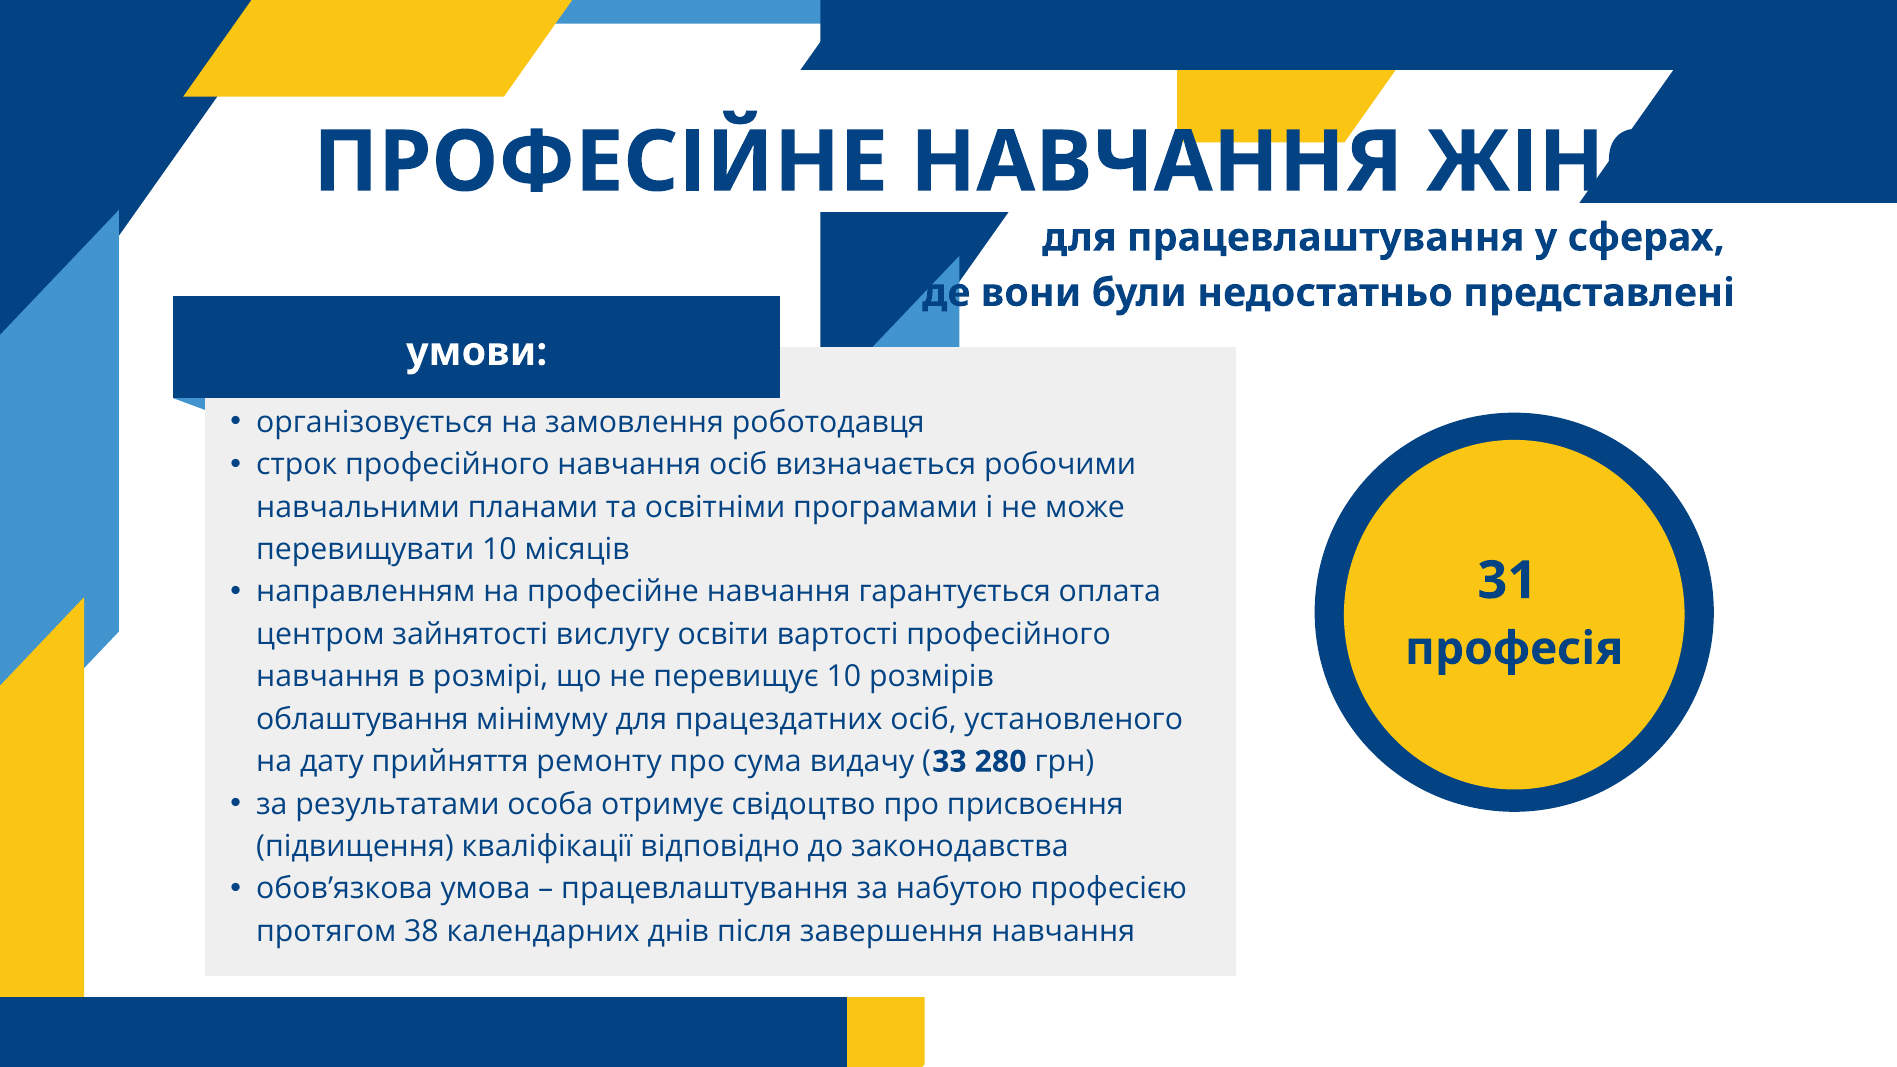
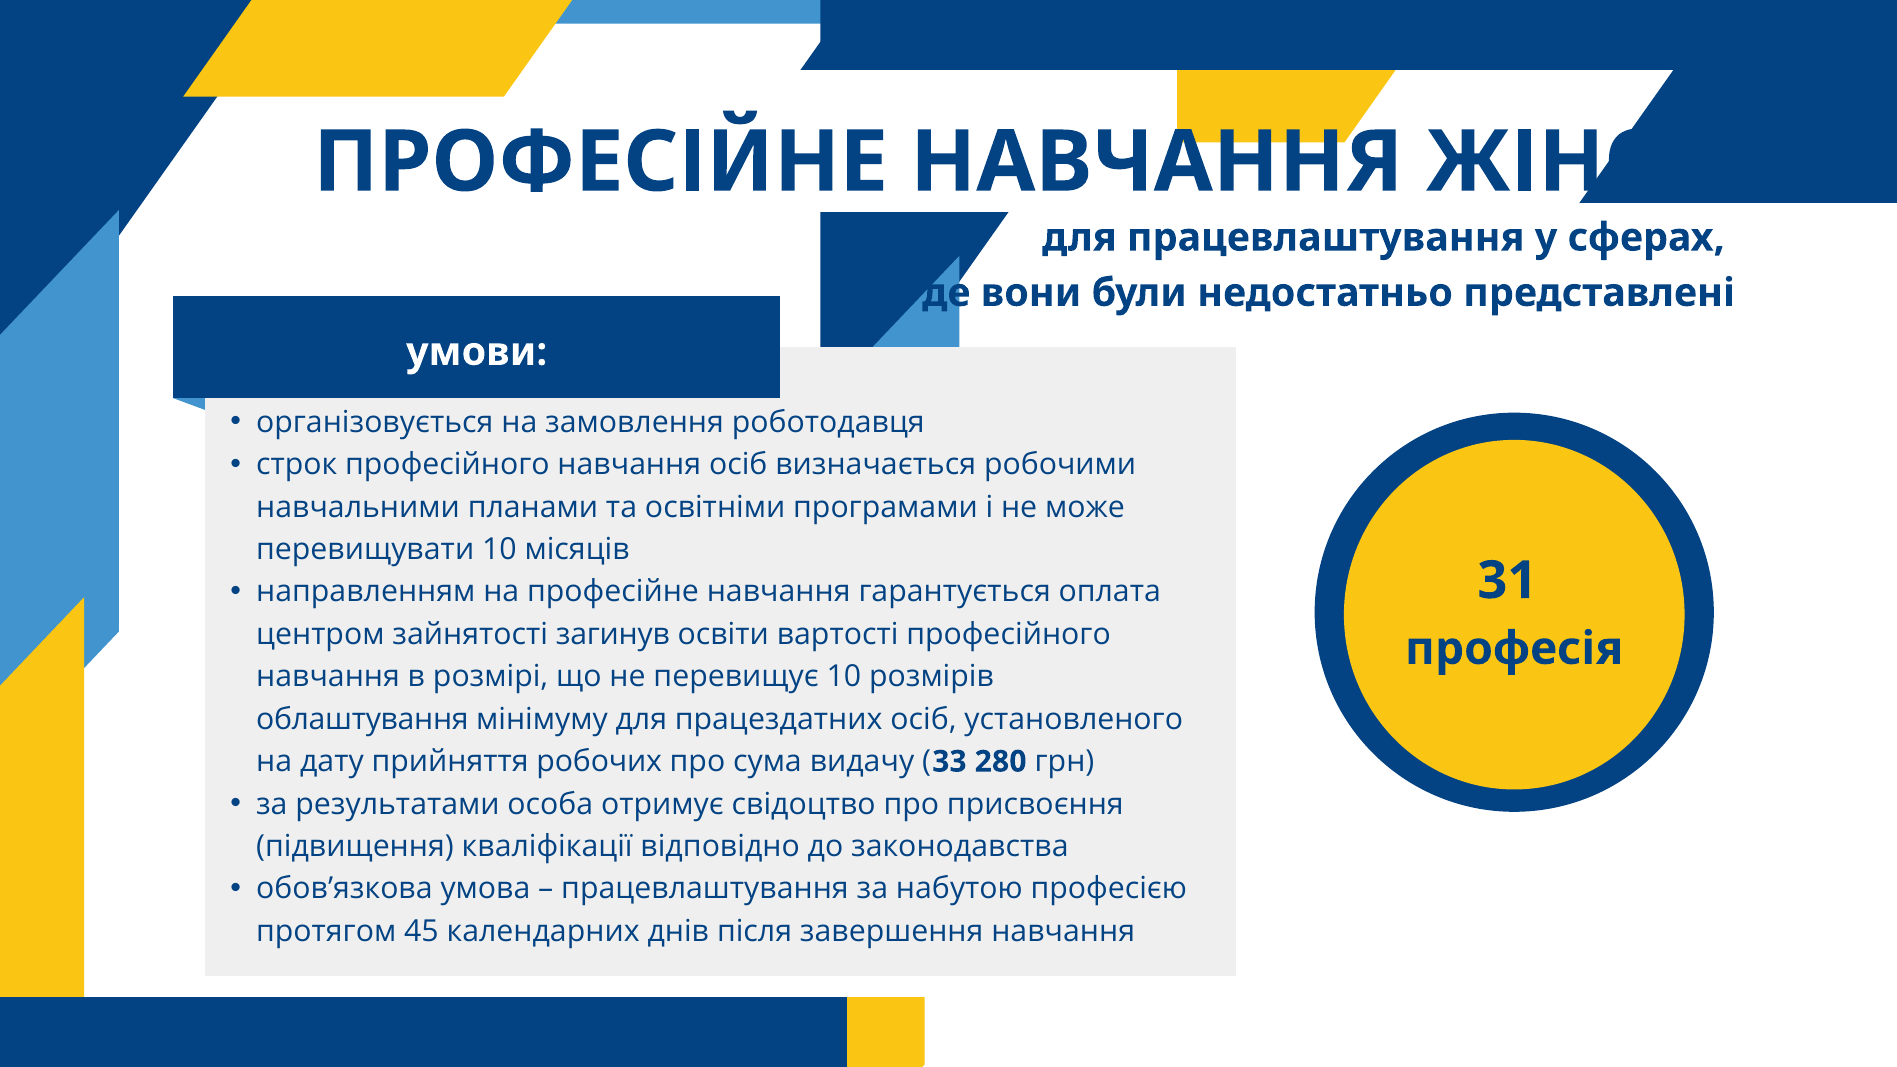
вислугу: вислугу -> загинув
ремонту: ремонту -> робочих
38: 38 -> 45
